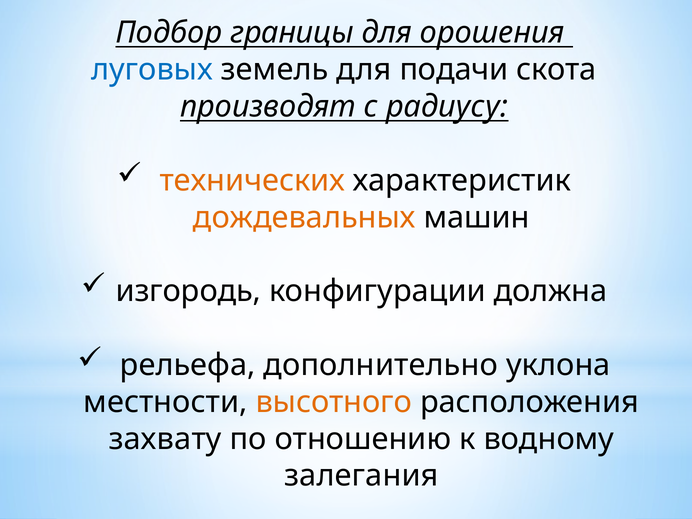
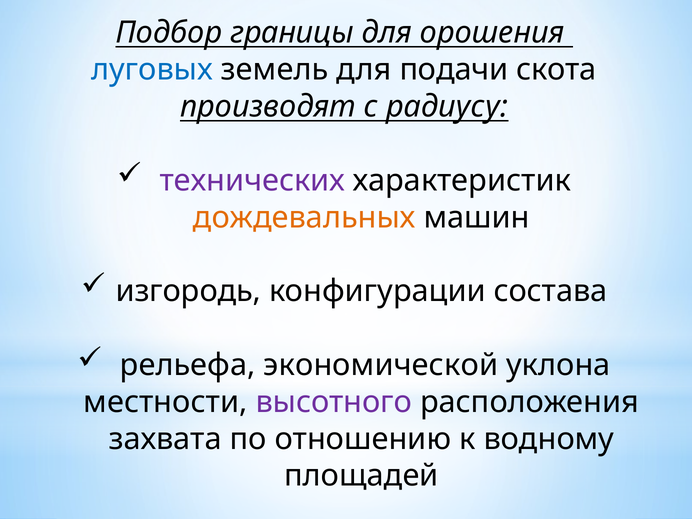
технических colour: orange -> purple
должна: должна -> состава
дополнительно: дополнительно -> экономической
высотного colour: orange -> purple
захвату: захвату -> захвата
залегания: залегания -> площадей
